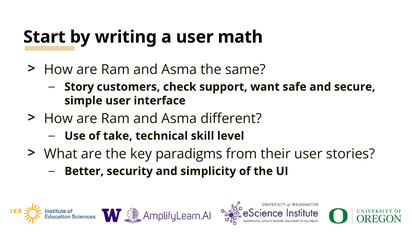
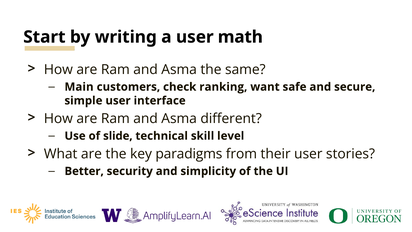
Story: Story -> Main
support: support -> ranking
take: take -> slide
